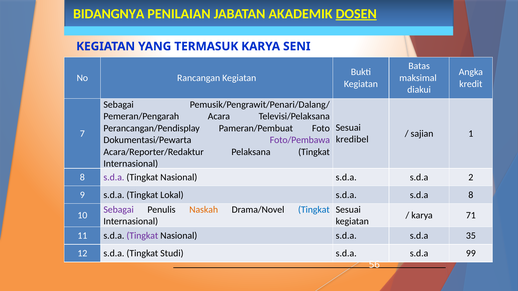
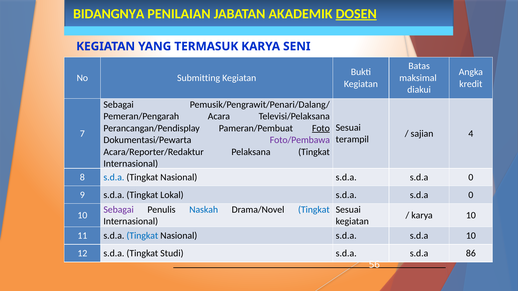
Rancangan: Rancangan -> Submitting
Foto underline: none -> present
1: 1 -> 4
kredibel: kredibel -> terampil
s.d.a at (114, 177) colour: purple -> blue
Nasional s.d.a s.d.a 2: 2 -> 0
Lokal s.d.a s.d.a 8: 8 -> 0
Naskah colour: orange -> blue
karya 71: 71 -> 10
Tingkat at (142, 236) colour: purple -> blue
s.d.a 35: 35 -> 10
99: 99 -> 86
